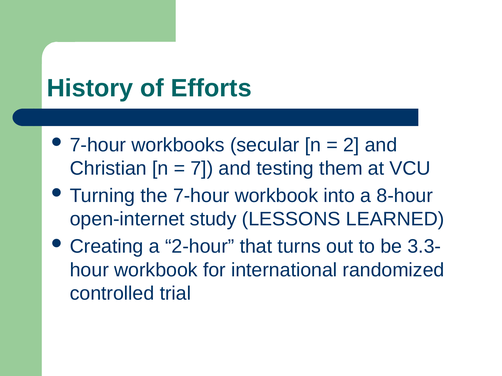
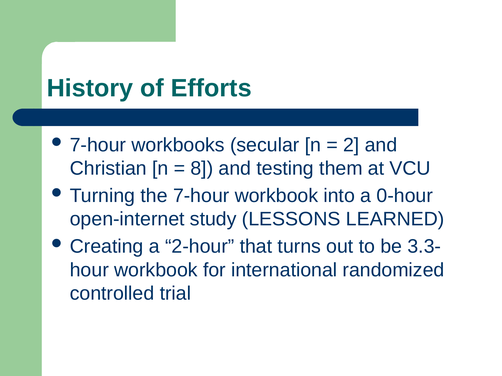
7: 7 -> 8
8-hour: 8-hour -> 0-hour
